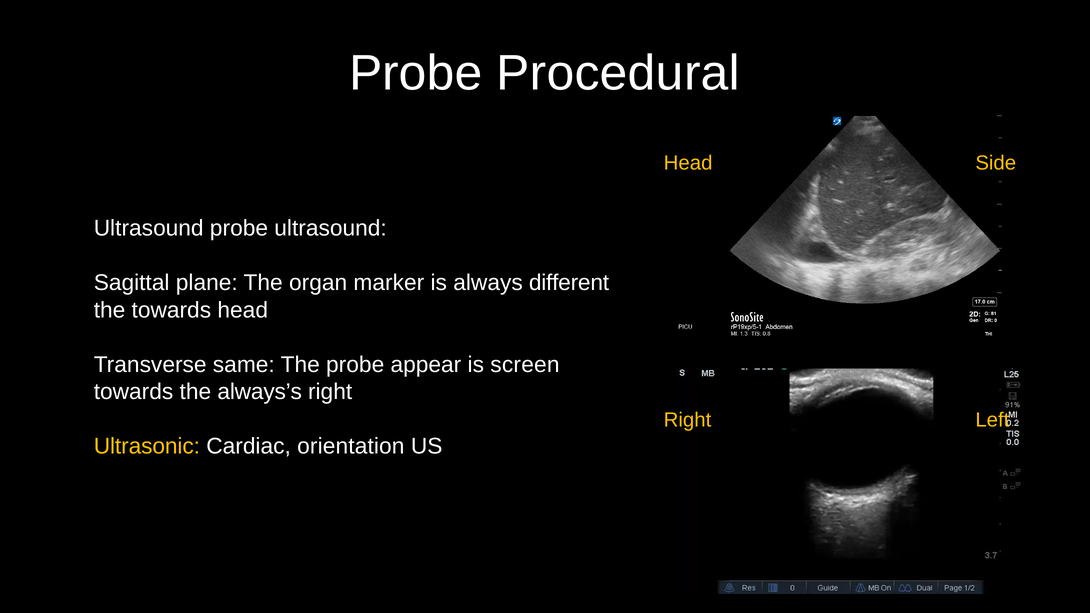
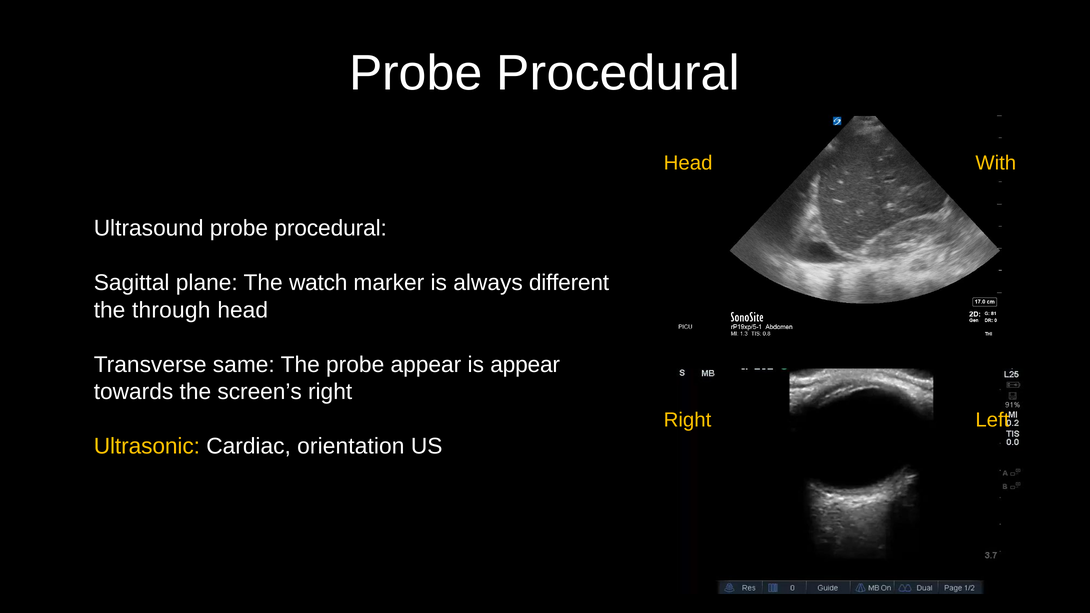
Side: Side -> With
Ultrasound probe ultrasound: ultrasound -> procedural
organ: organ -> watch
the towards: towards -> through
is screen: screen -> appear
always’s: always’s -> screen’s
